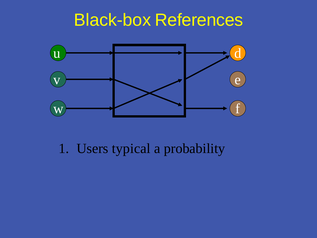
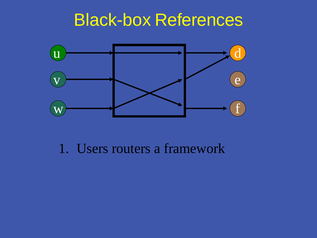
typical: typical -> routers
probability: probability -> framework
